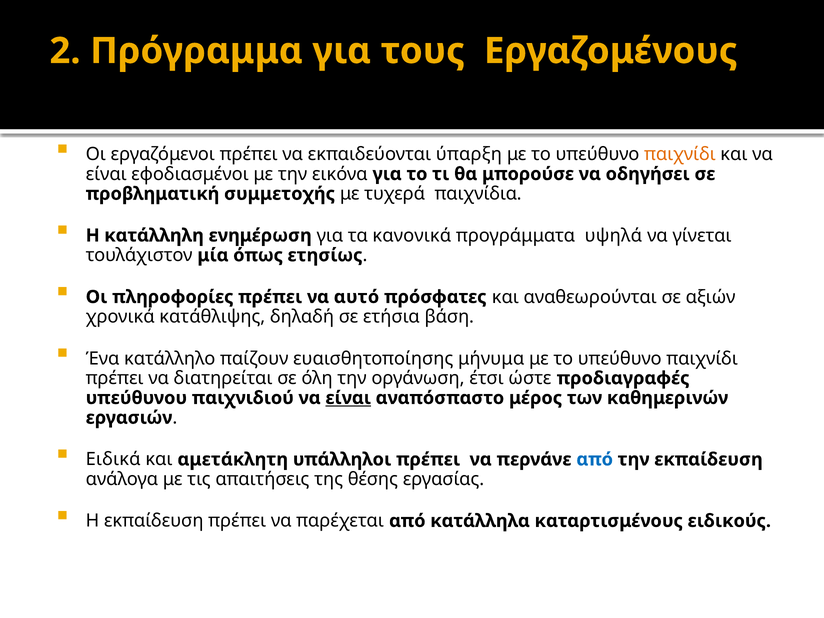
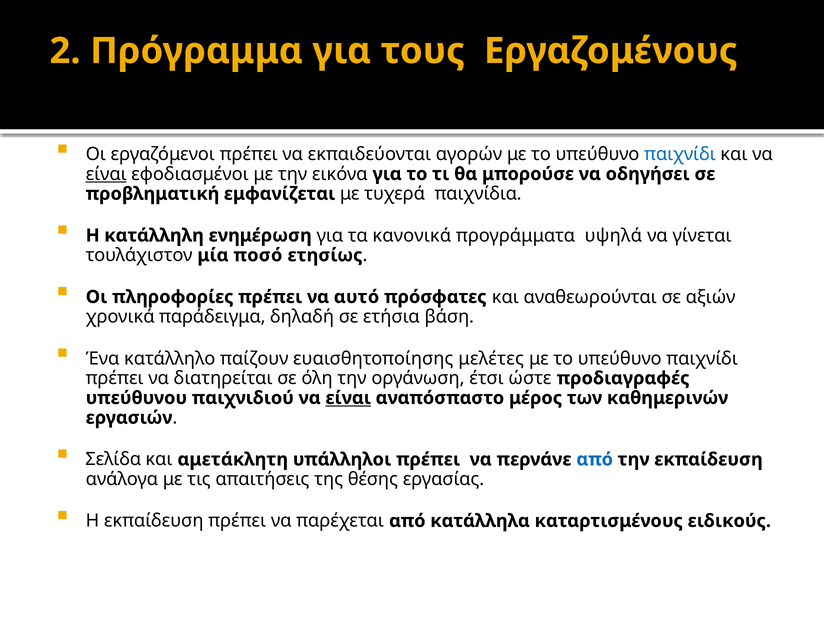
ύπαρξη: ύπαρξη -> αγορών
παιχνίδι at (680, 154) colour: orange -> blue
είναι at (106, 174) underline: none -> present
συμμετοχής: συμμετοχής -> εμφανίζεται
όπως: όπως -> ποσό
κατάθλιψης: κατάθλιψης -> παράδειγμα
μήνυμα: μήνυμα -> μελέτες
Ειδικά: Ειδικά -> Σελίδα
